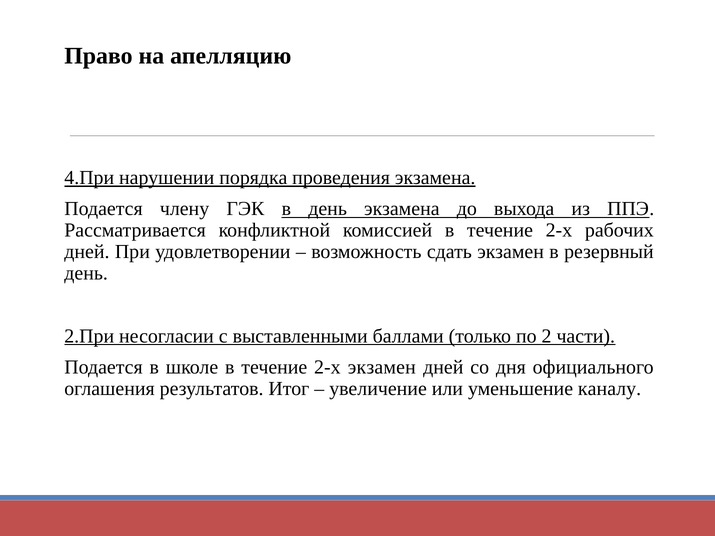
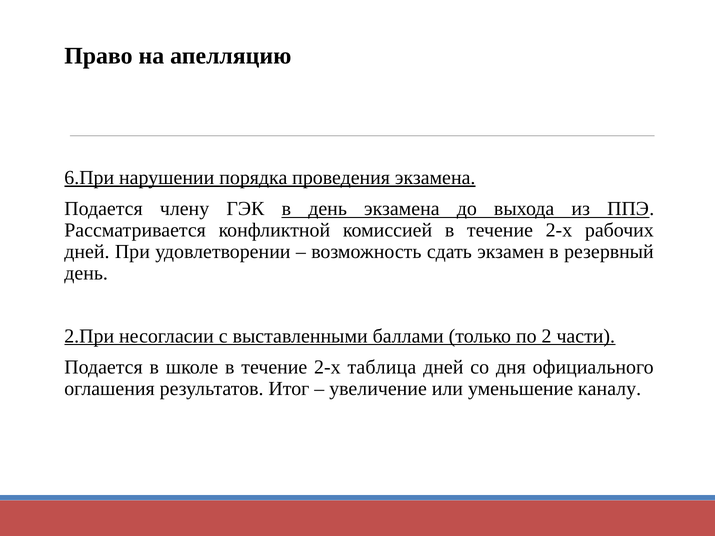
4.При: 4.При -> 6.При
2-х экзамен: экзамен -> таблица
